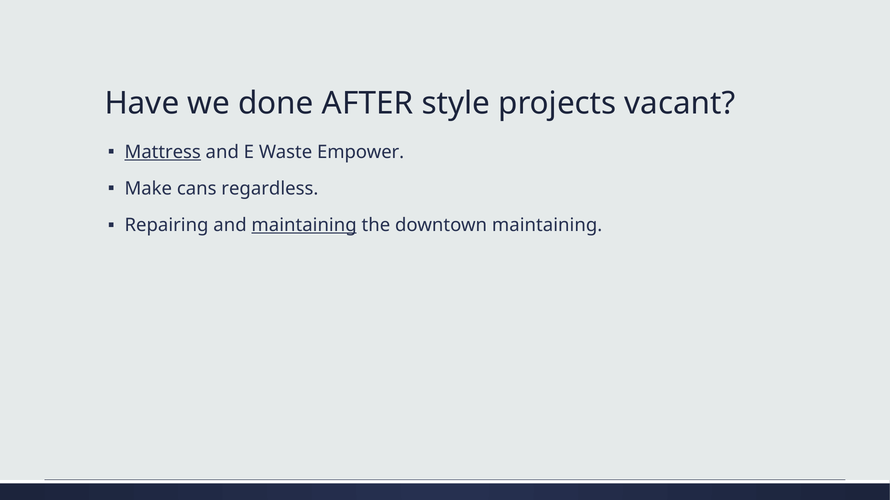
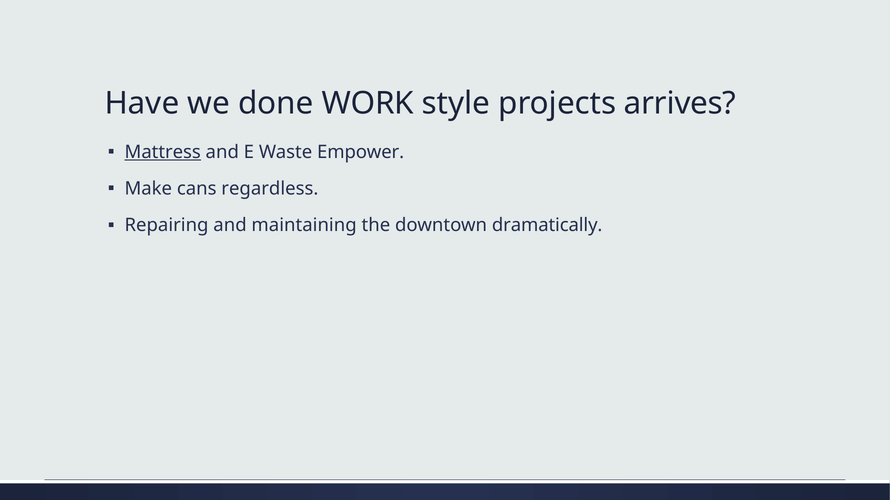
AFTER: AFTER -> WORK
vacant: vacant -> arrives
maintaining at (304, 226) underline: present -> none
downtown maintaining: maintaining -> dramatically
